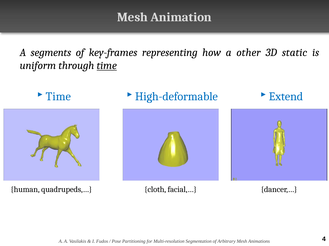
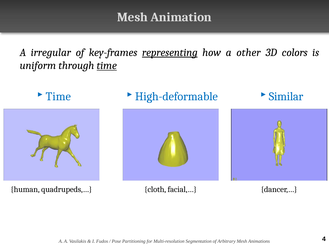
segments: segments -> irregular
representing underline: none -> present
static: static -> colors
Extend: Extend -> Similar
